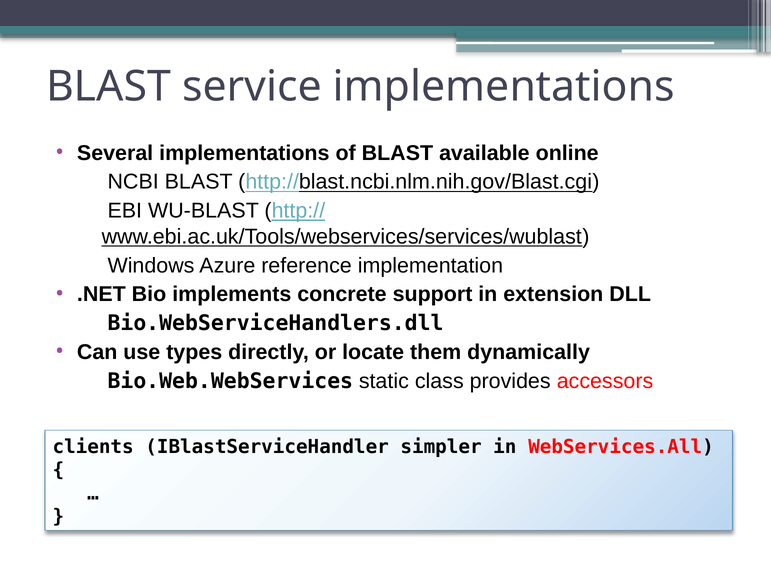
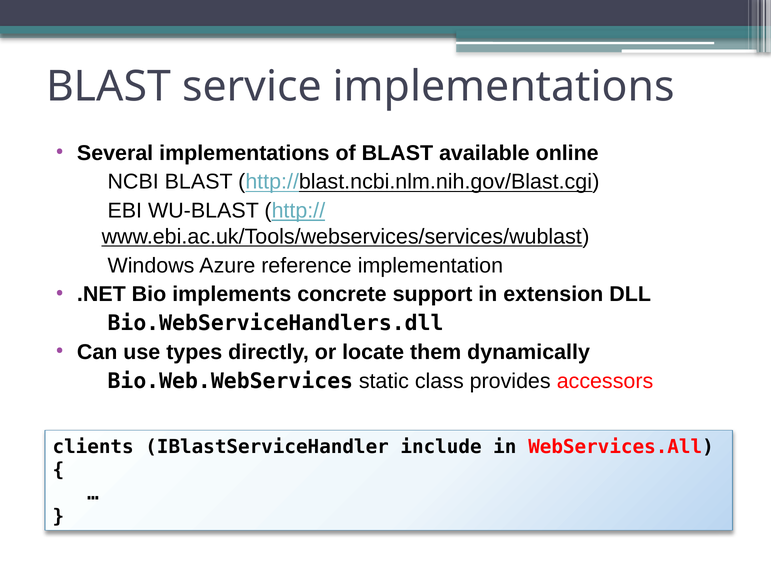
simpler: simpler -> include
